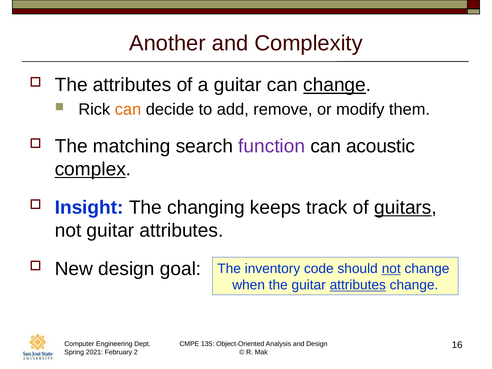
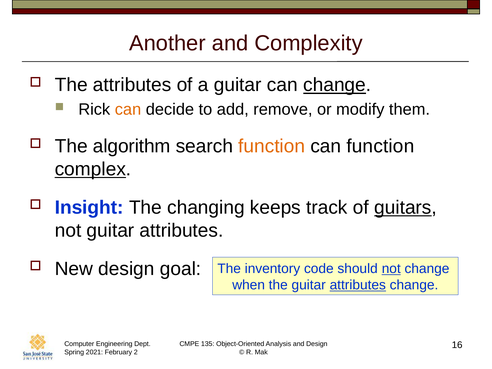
matching: matching -> algorithm
function at (272, 146) colour: purple -> orange
can acoustic: acoustic -> function
